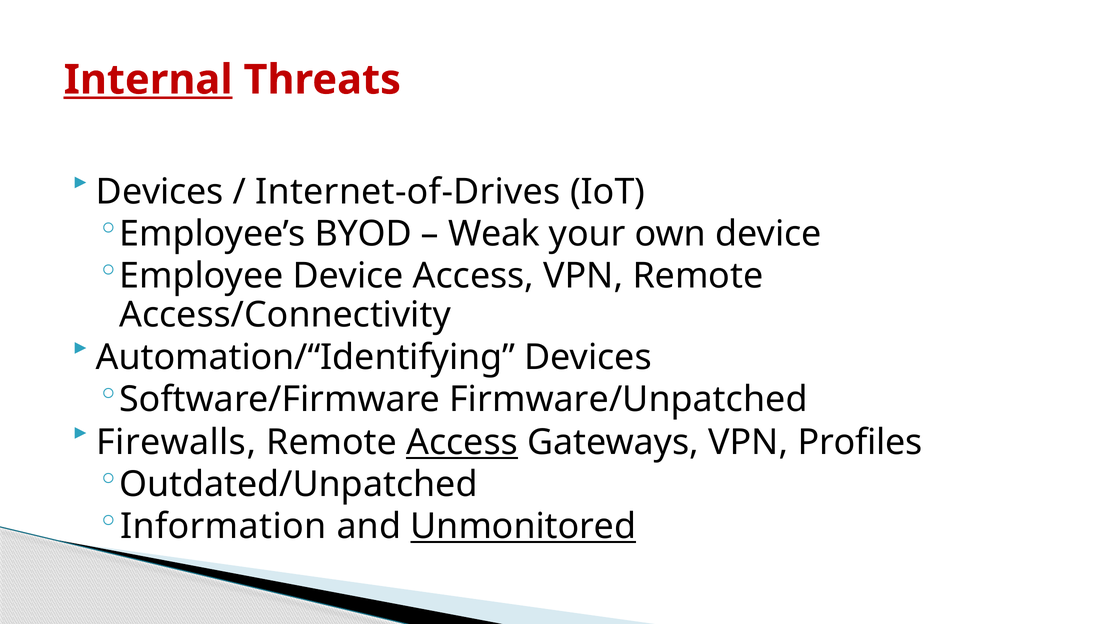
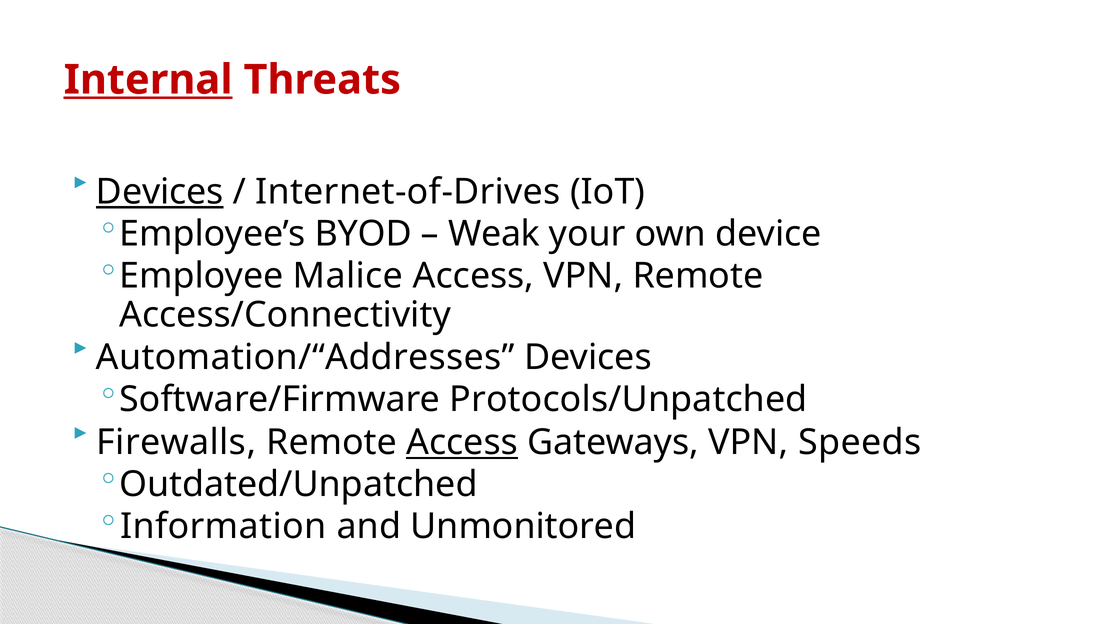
Devices at (160, 192) underline: none -> present
Employee Device: Device -> Malice
Automation/“Identifying: Automation/“Identifying -> Automation/“Addresses
Firmware/Unpatched: Firmware/Unpatched -> Protocols/Unpatched
Profiles: Profiles -> Speeds
Unmonitored underline: present -> none
